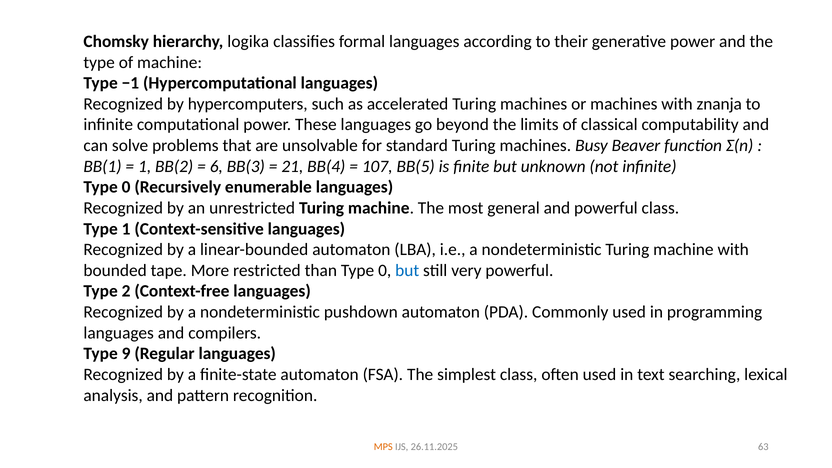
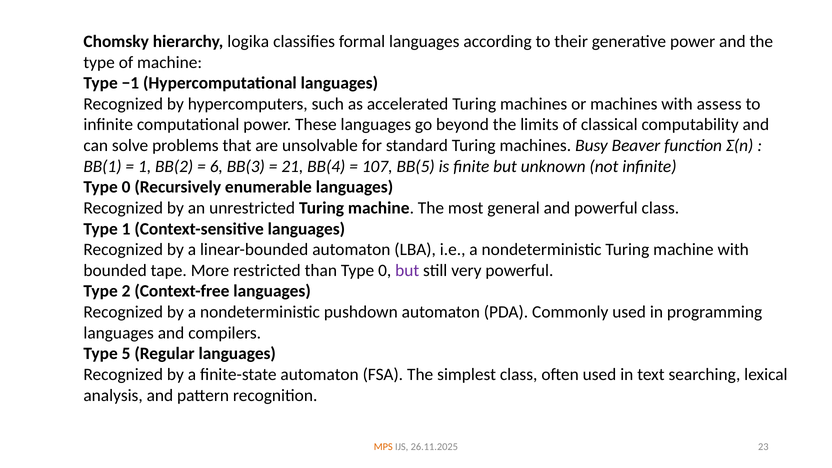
znanja: znanja -> assess
but at (407, 270) colour: blue -> purple
9: 9 -> 5
63: 63 -> 23
